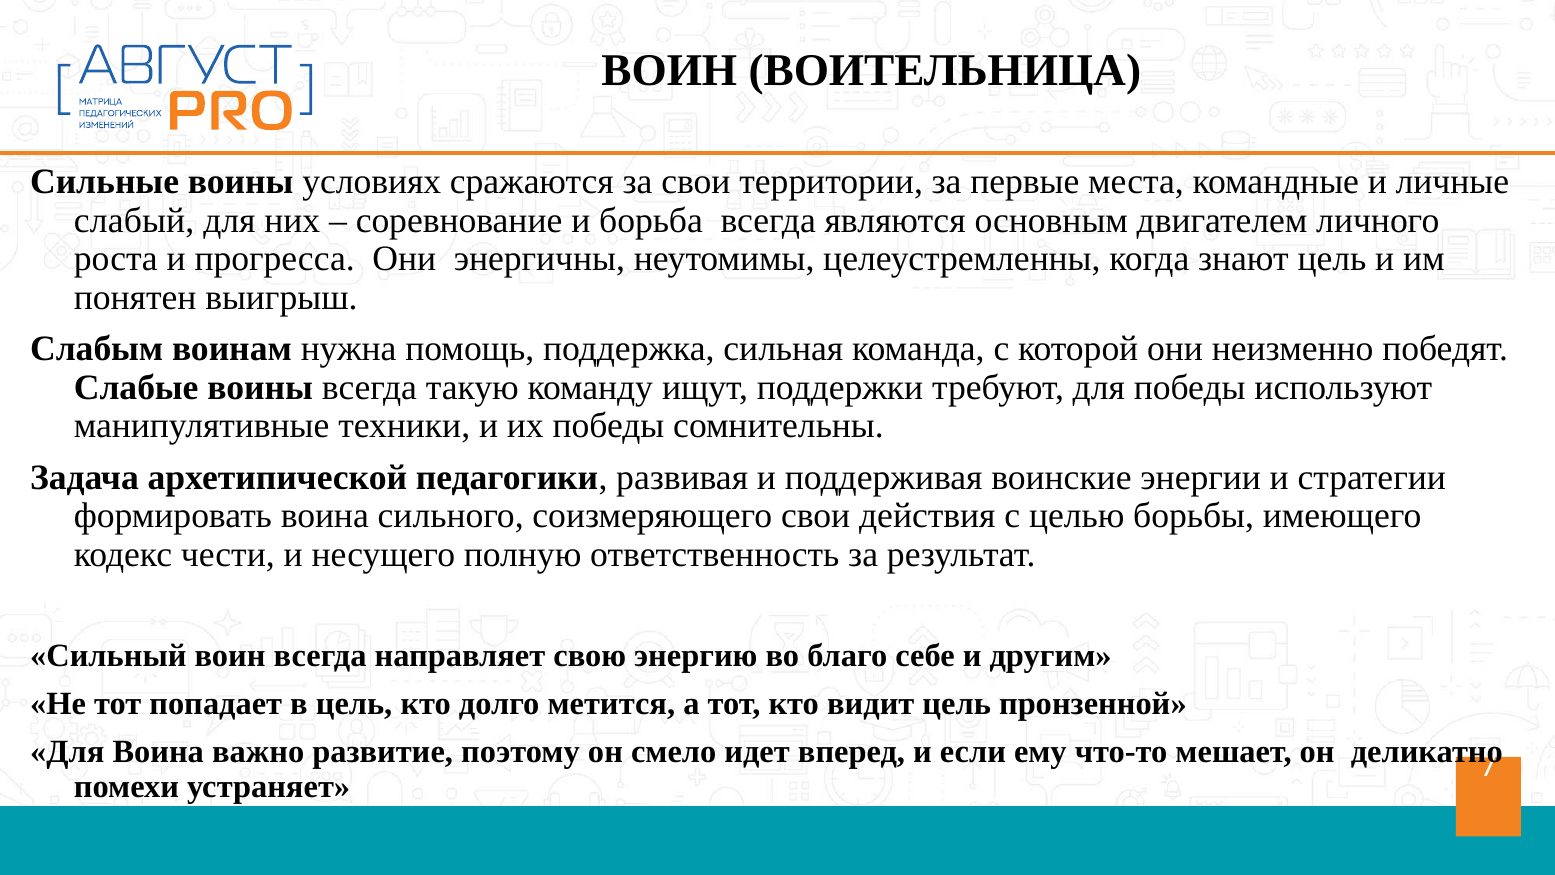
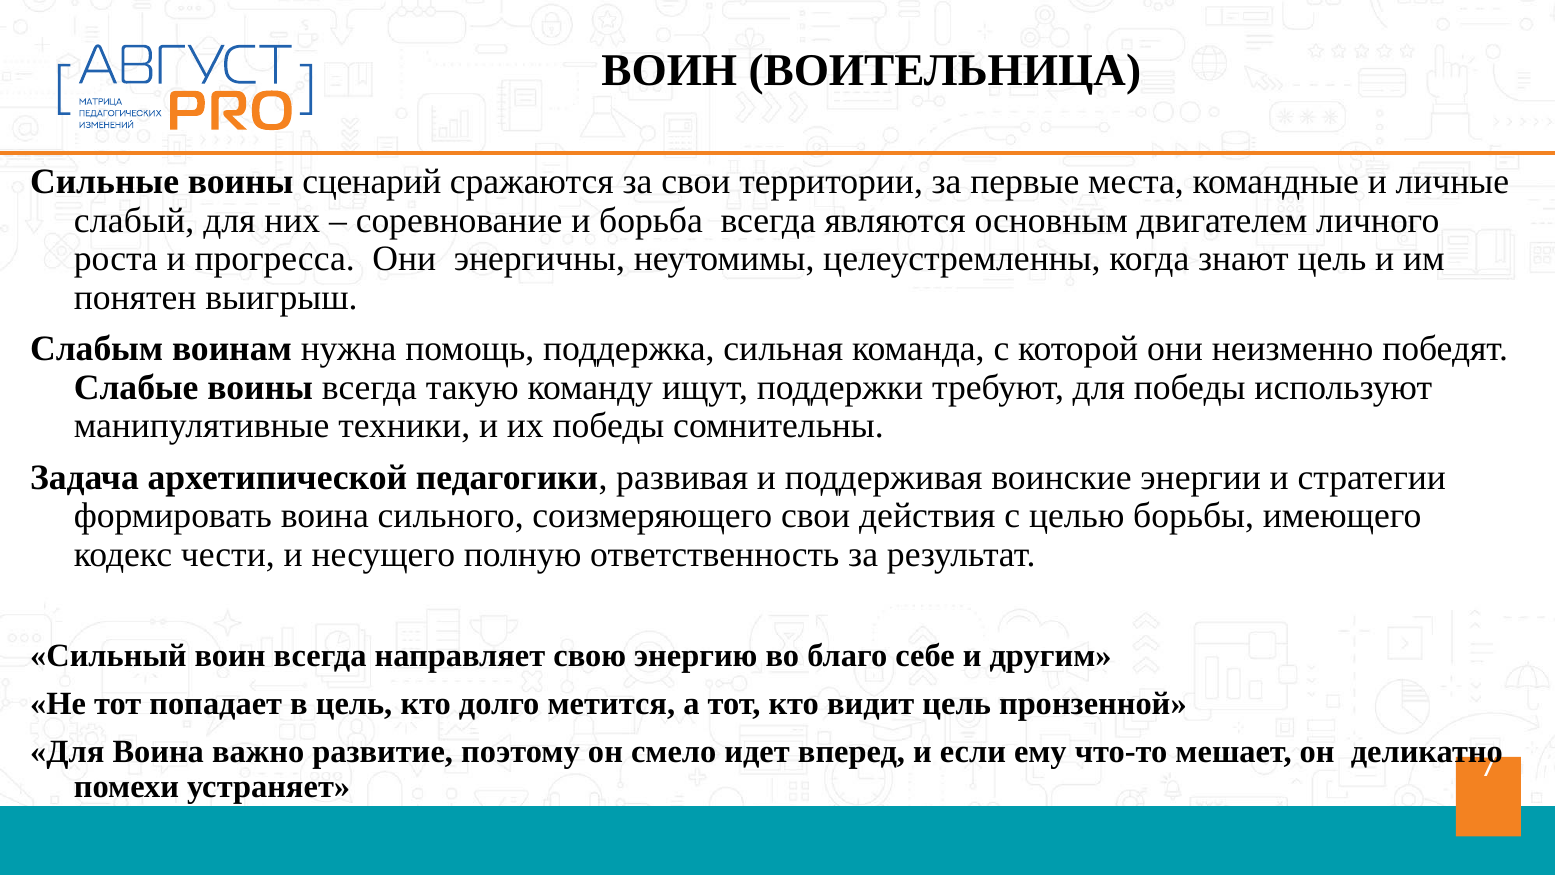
условиях: условиях -> сценарий
